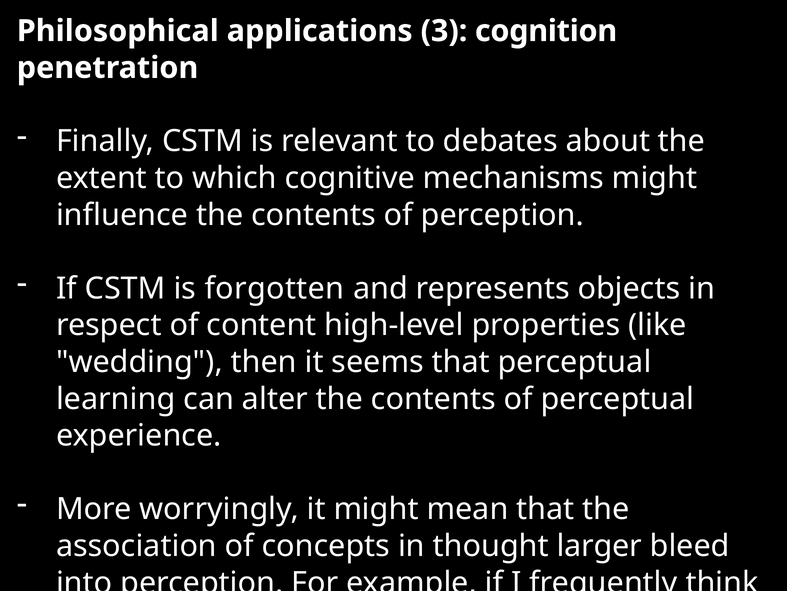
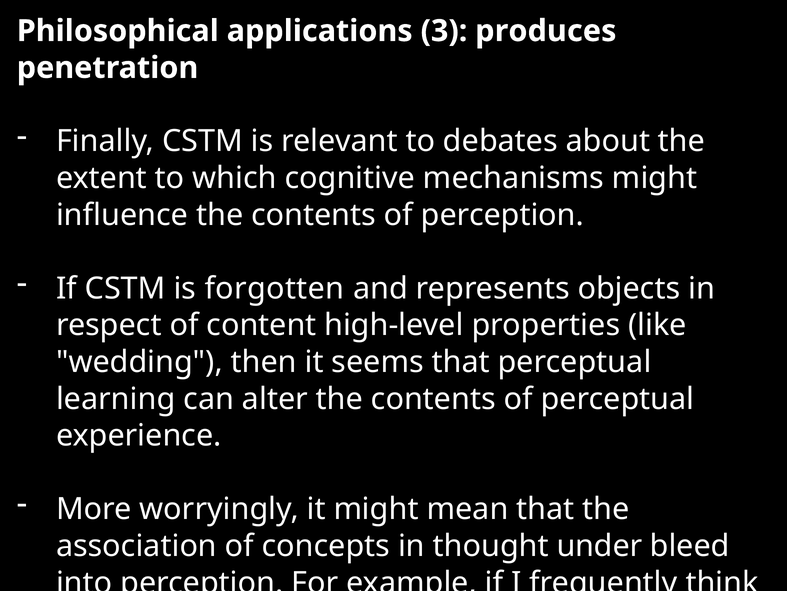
cognition: cognition -> produces
larger: larger -> under
